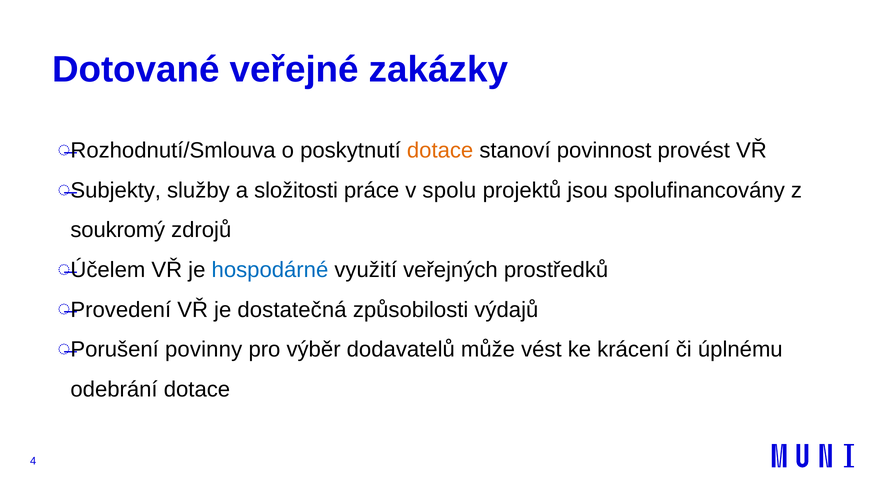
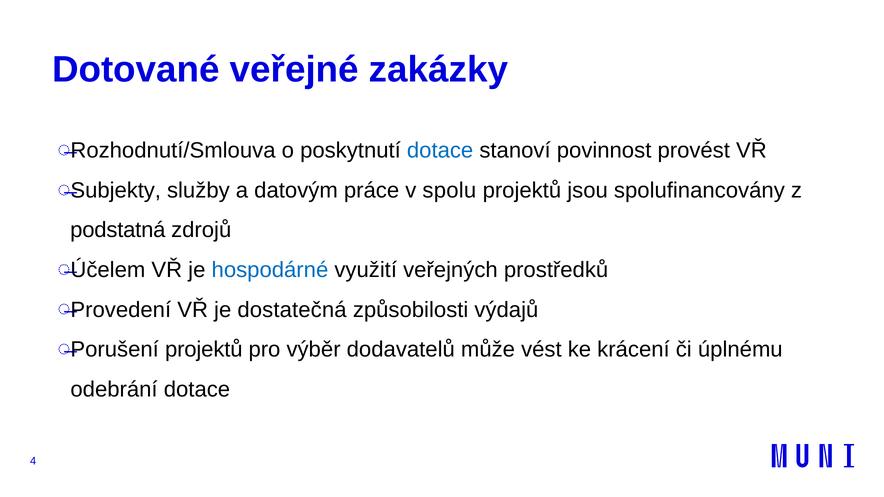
dotace at (440, 151) colour: orange -> blue
složitosti: složitosti -> datovým
soukromý: soukromý -> podstatná
Porušení povinny: povinny -> projektů
